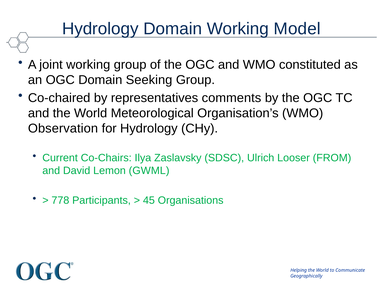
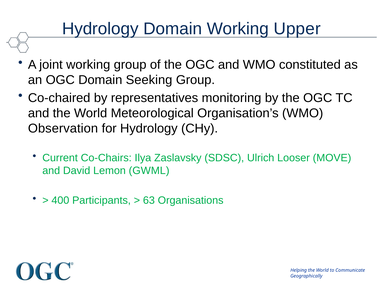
Model: Model -> Upper
comments: comments -> monitoring
FROM: FROM -> MOVE
778: 778 -> 400
45: 45 -> 63
